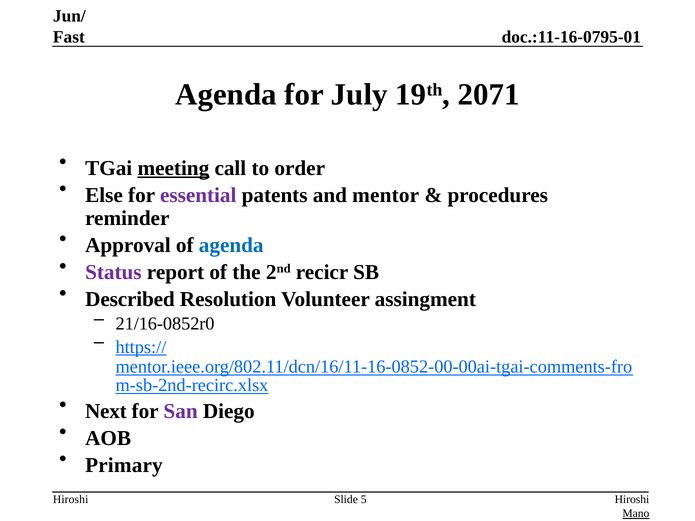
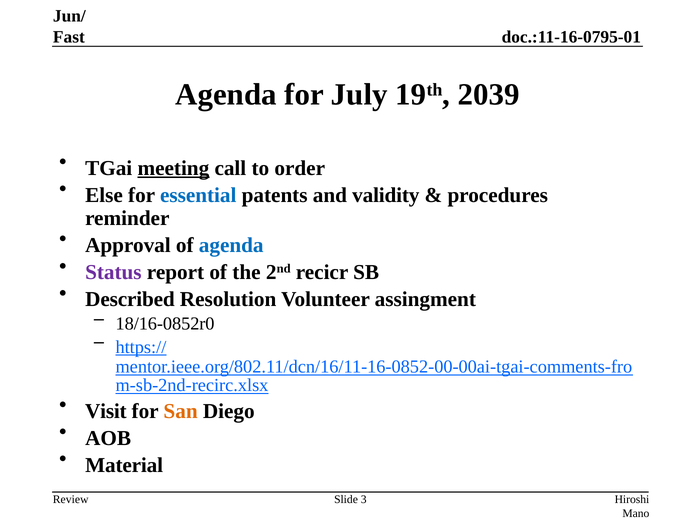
2071: 2071 -> 2039
essential colour: purple -> blue
mentor: mentor -> validity
21/16-0852r0: 21/16-0852r0 -> 18/16-0852r0
Next: Next -> Visit
San colour: purple -> orange
Primary: Primary -> Material
Hiroshi at (71, 500): Hiroshi -> Review
5: 5 -> 3
Mano underline: present -> none
